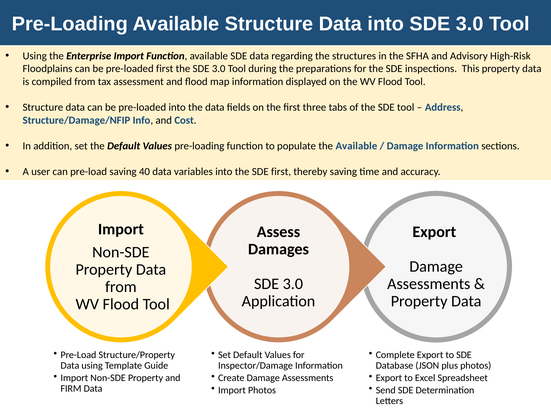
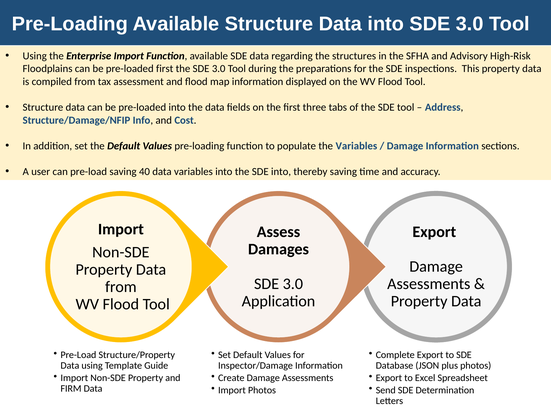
the Available: Available -> Variables
SDE first: first -> into
